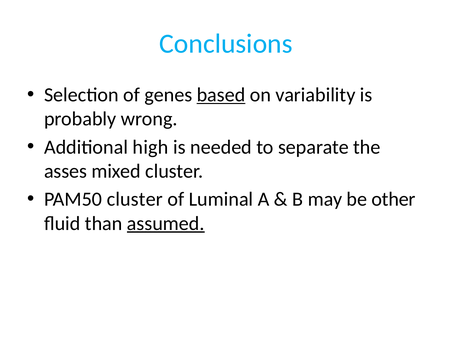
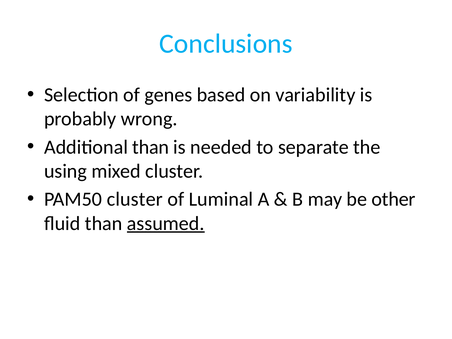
based underline: present -> none
Additional high: high -> than
asses: asses -> using
